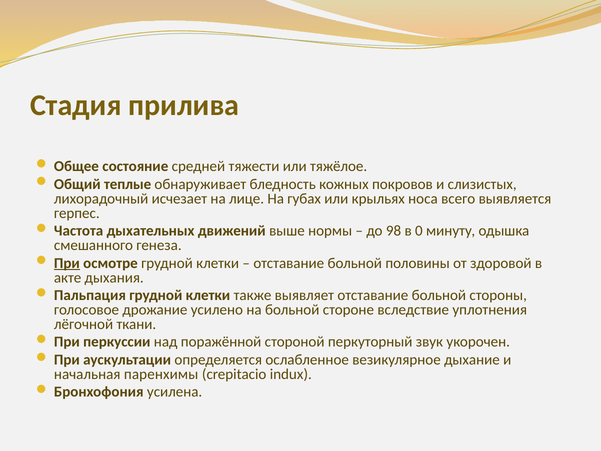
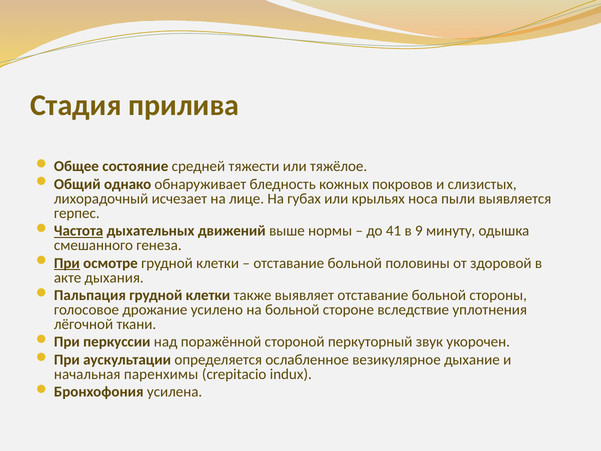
теплые: теплые -> однако
всего: всего -> пыли
Частота underline: none -> present
98: 98 -> 41
0: 0 -> 9
